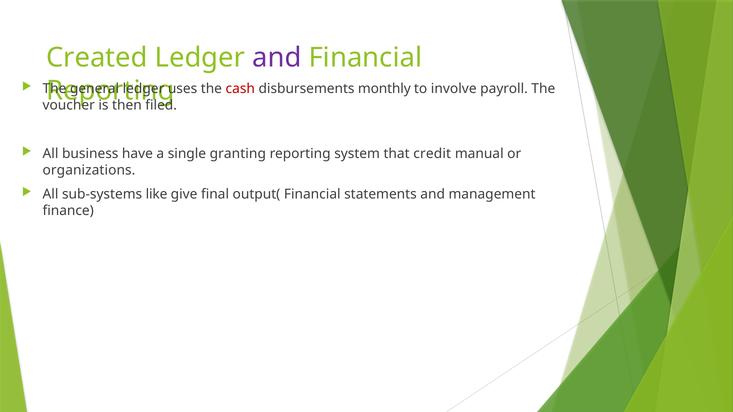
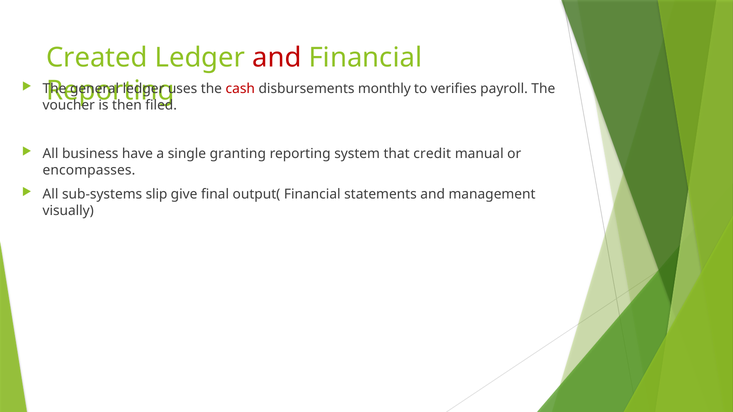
and at (277, 58) colour: purple -> red
involve: involve -> verifies
organizations: organizations -> encompasses
like: like -> slip
finance: finance -> visually
